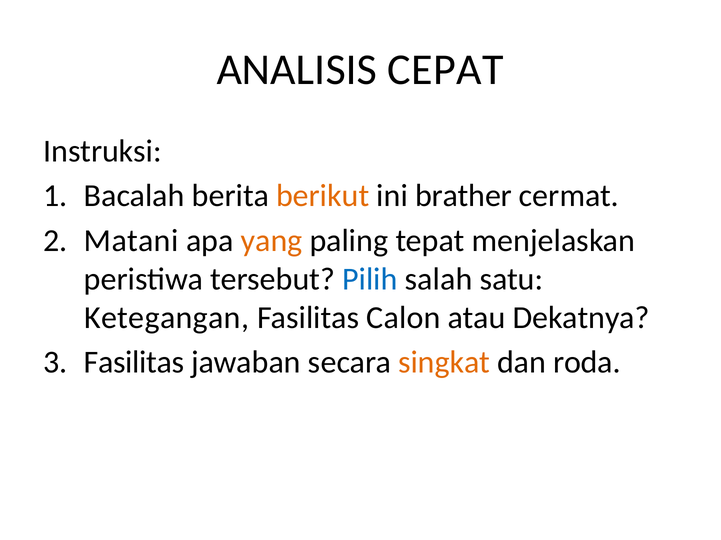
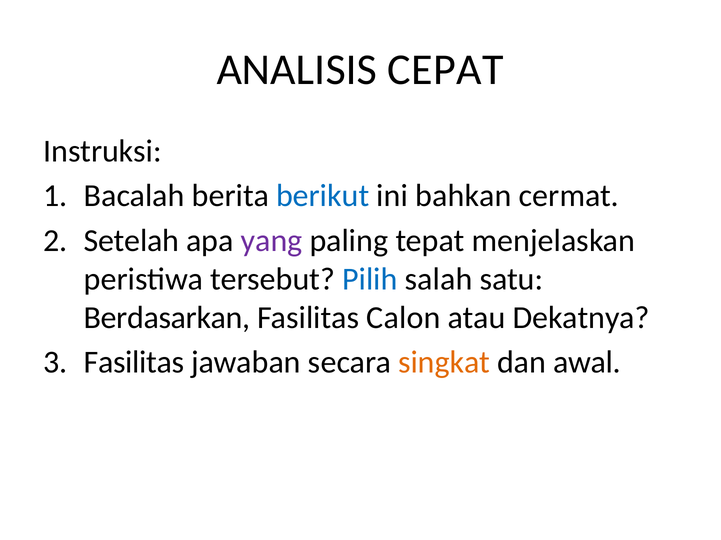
berikut colour: orange -> blue
brather: brather -> bahkan
Matani: Matani -> Setelah
yang colour: orange -> purple
Ketegangan: Ketegangan -> Berdasarkan
roda: roda -> awal
